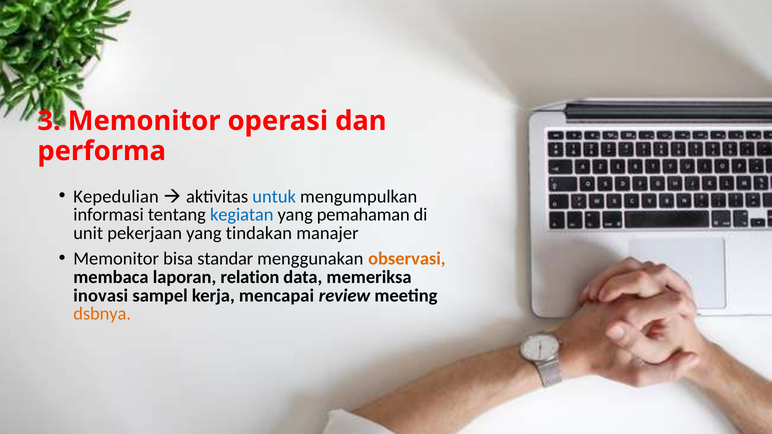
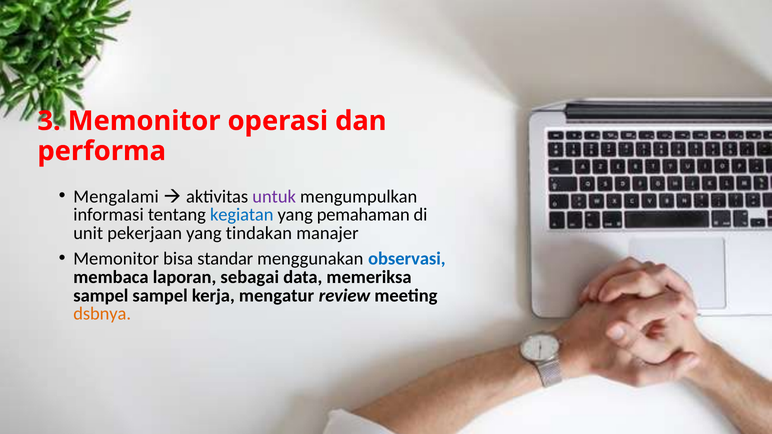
Kepedulian: Kepedulian -> Mengalami
untuk colour: blue -> purple
observasi colour: orange -> blue
relation: relation -> sebagai
inovasi at (101, 296): inovasi -> sampel
mencapai: mencapai -> mengatur
